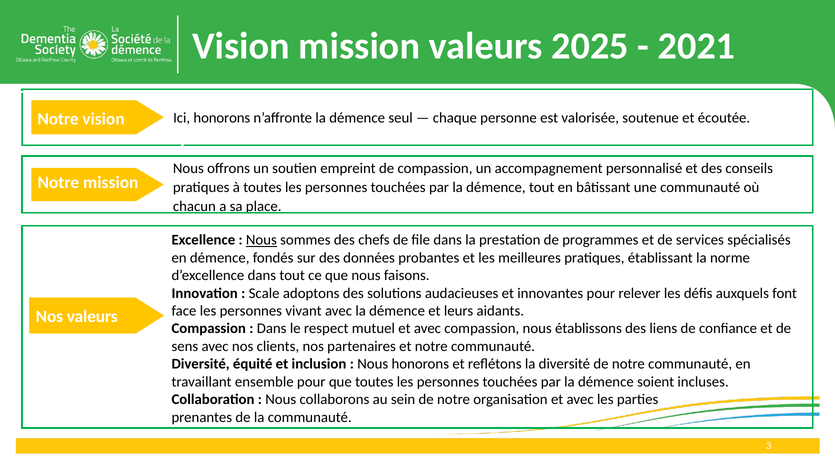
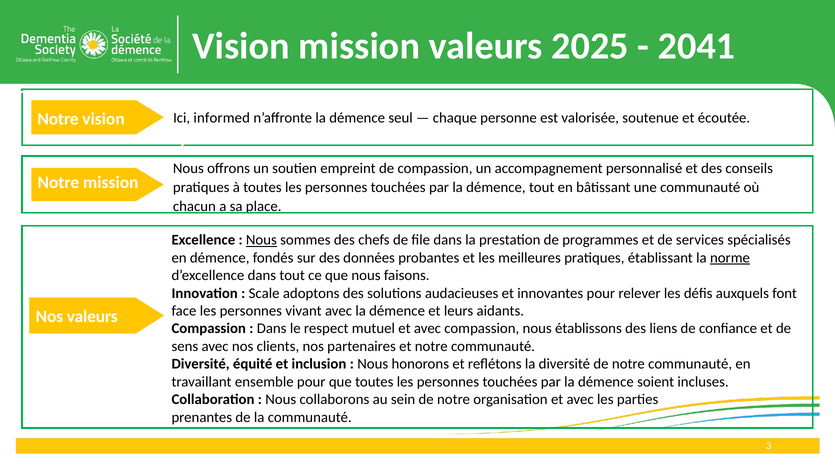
2021: 2021 -> 2041
Ici honorons: honorons -> informed
norme underline: none -> present
